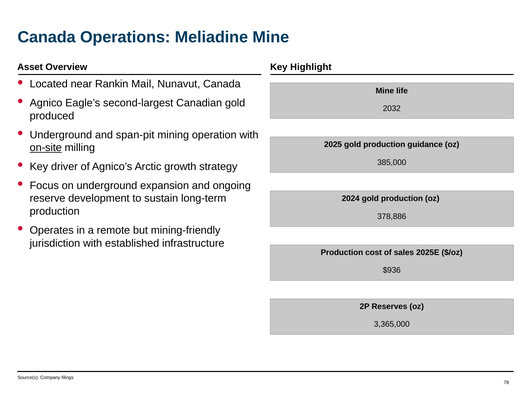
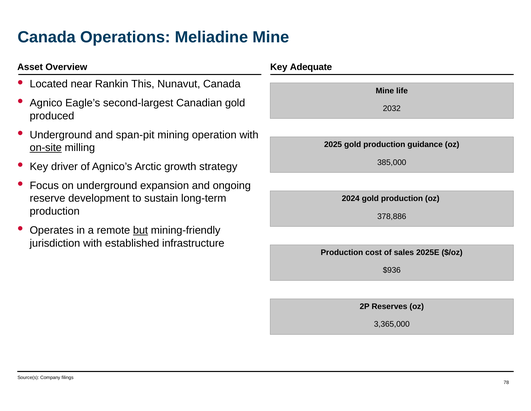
Highlight: Highlight -> Adequate
Mail: Mail -> This
but underline: none -> present
